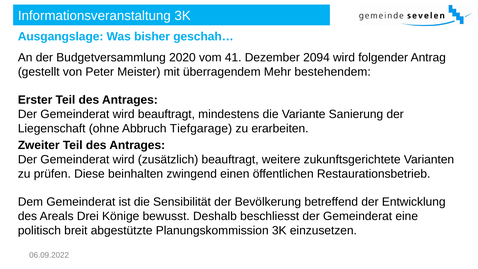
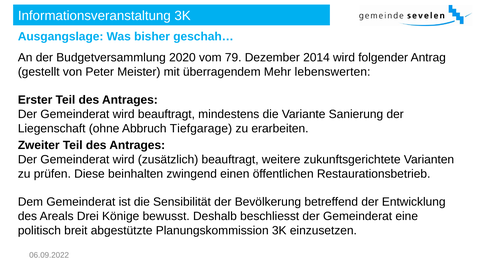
41: 41 -> 79
2094: 2094 -> 2014
bestehendem: bestehendem -> lebenswerten
